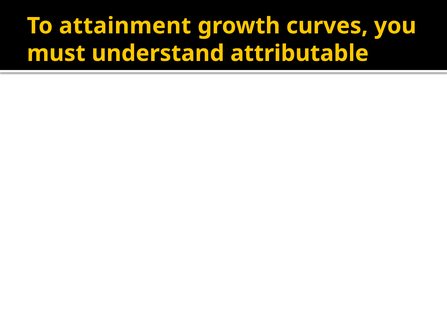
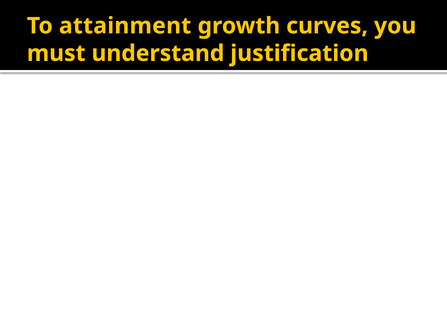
attributable: attributable -> justification
